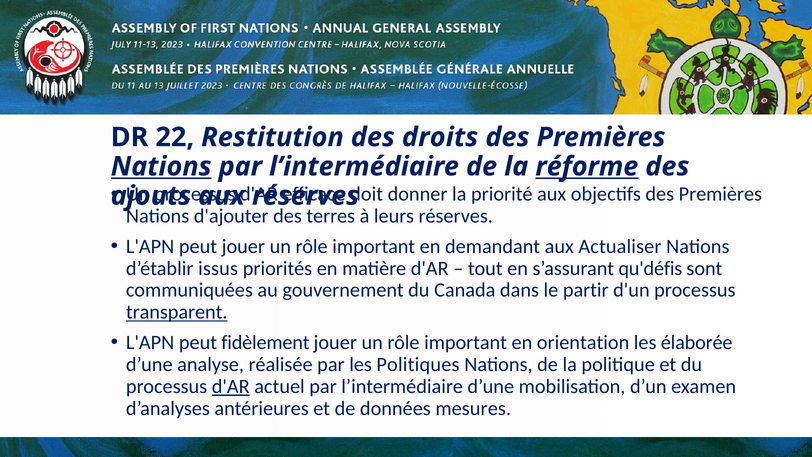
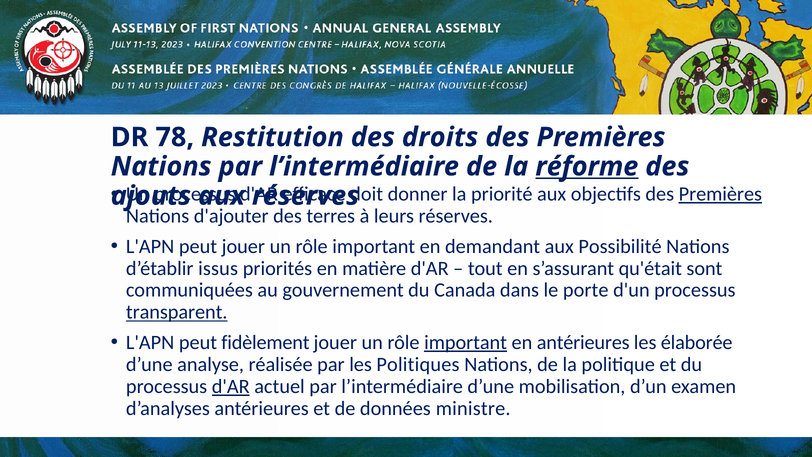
22: 22 -> 78
Nations at (161, 166) underline: present -> none
Premières at (720, 194) underline: none -> present
Actualiser: Actualiser -> Possibilité
qu'défis: qu'défis -> qu'était
partir: partir -> porte
important at (466, 342) underline: none -> present
en orientation: orientation -> antérieures
mesures: mesures -> ministre
